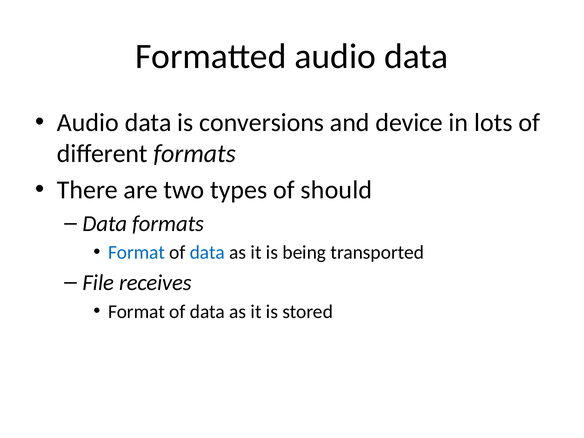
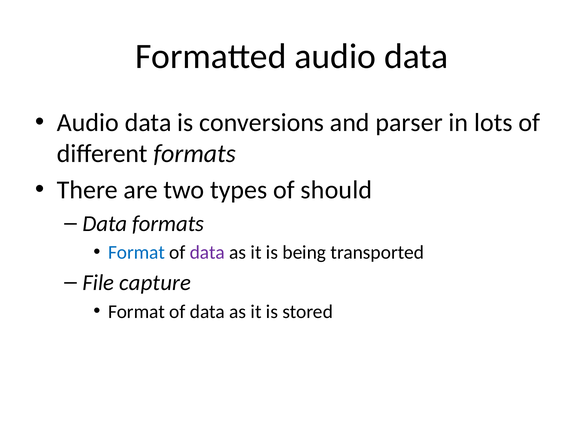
device: device -> parser
data at (207, 253) colour: blue -> purple
receives: receives -> capture
